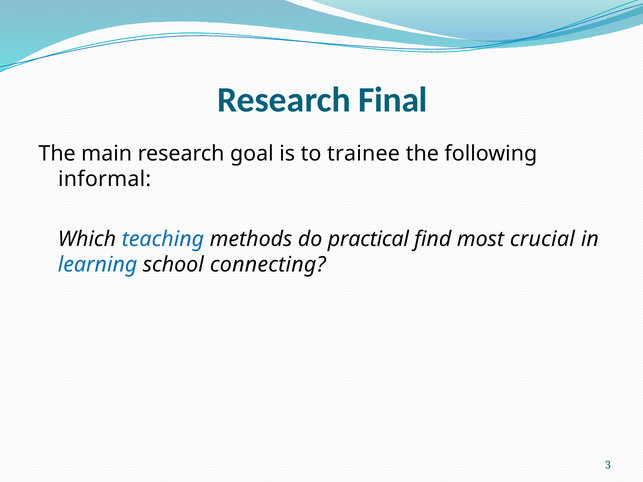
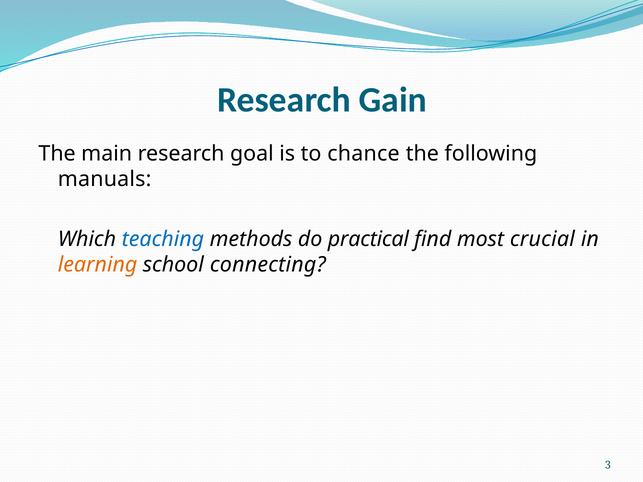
Final: Final -> Gain
trainee: trainee -> chance
informal: informal -> manuals
learning colour: blue -> orange
